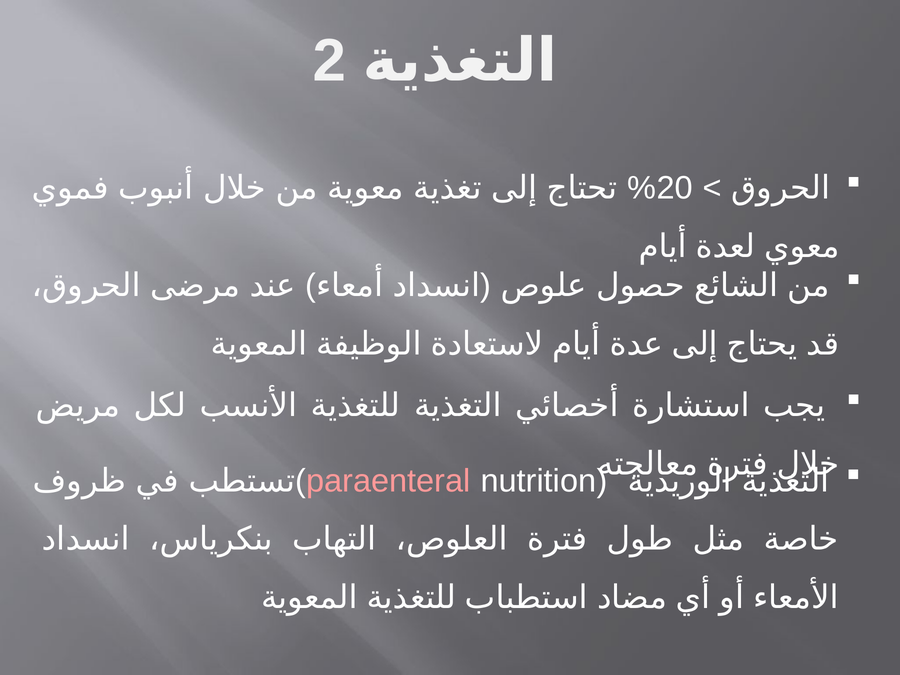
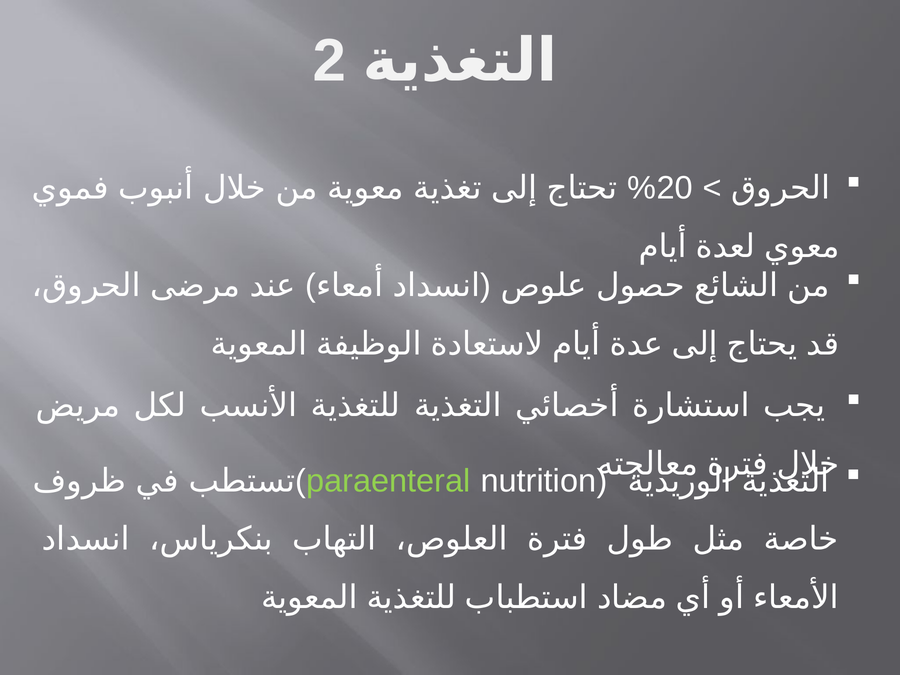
paraenteral colour: pink -> light green
